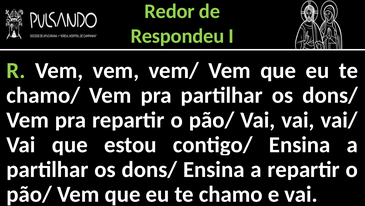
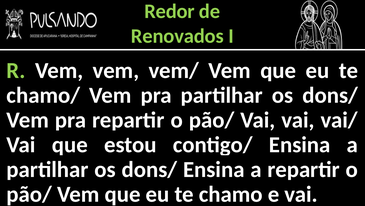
Respondeu: Respondeu -> Renovados
